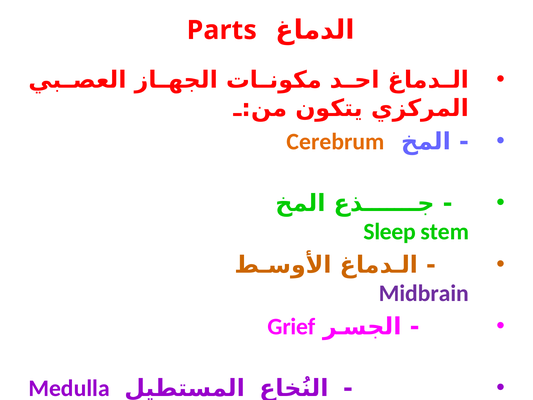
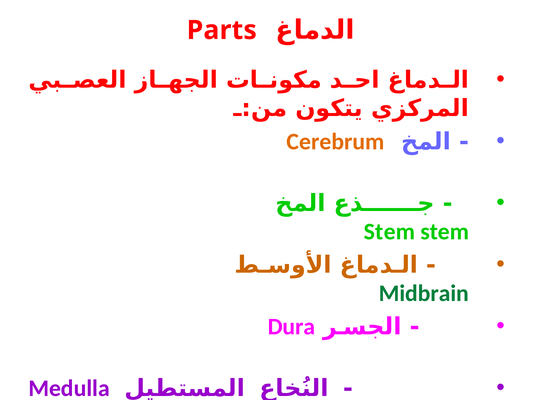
Sleep at (390, 232): Sleep -> Stem
Midbrain colour: purple -> green
Grief: Grief -> Dura
